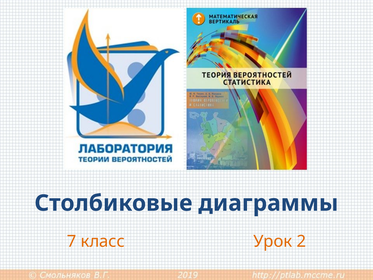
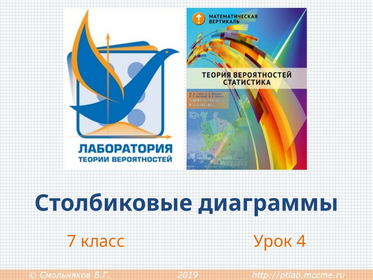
2: 2 -> 4
